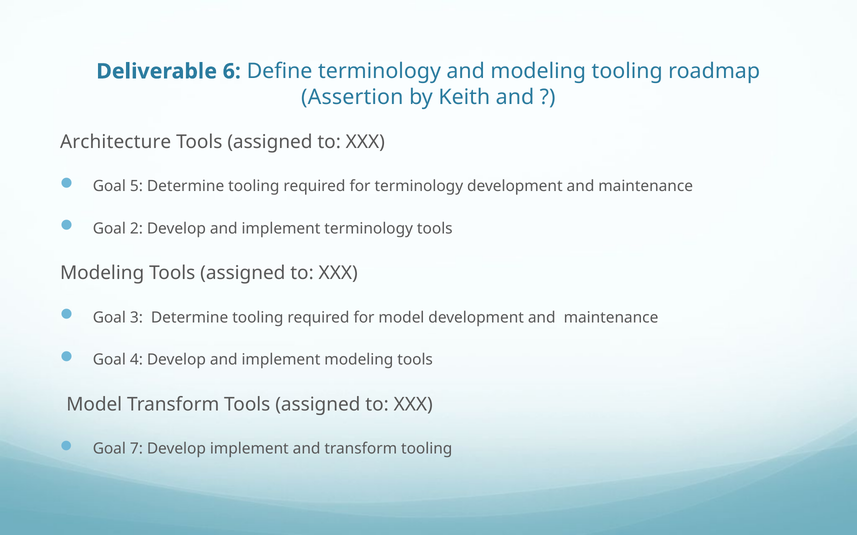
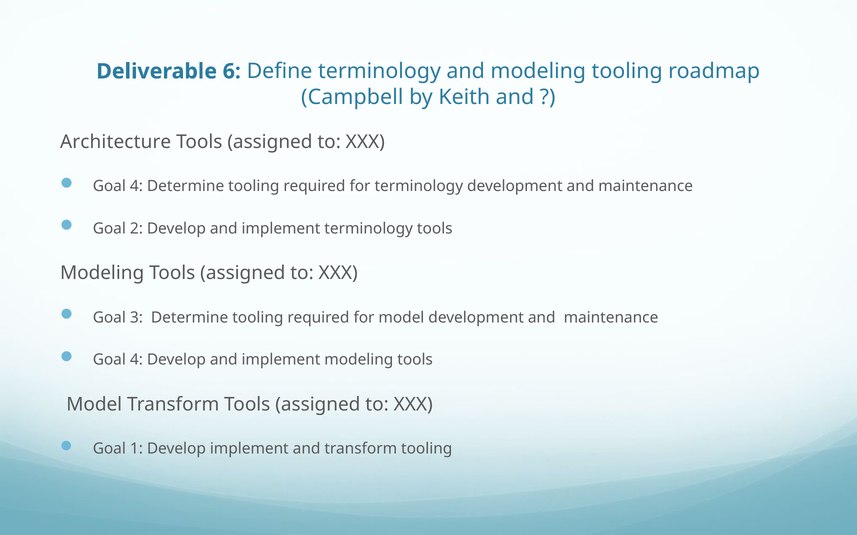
Assertion: Assertion -> Campbell
5 at (136, 186): 5 -> 4
7: 7 -> 1
